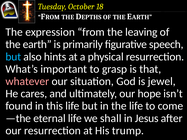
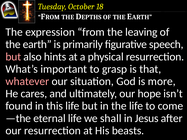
but at (13, 57) colour: light blue -> pink
jewel: jewel -> more
trump: trump -> beasts
